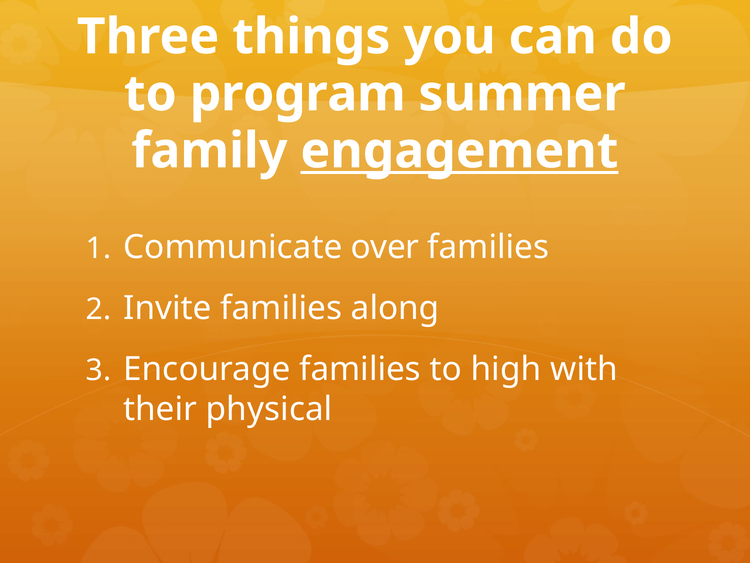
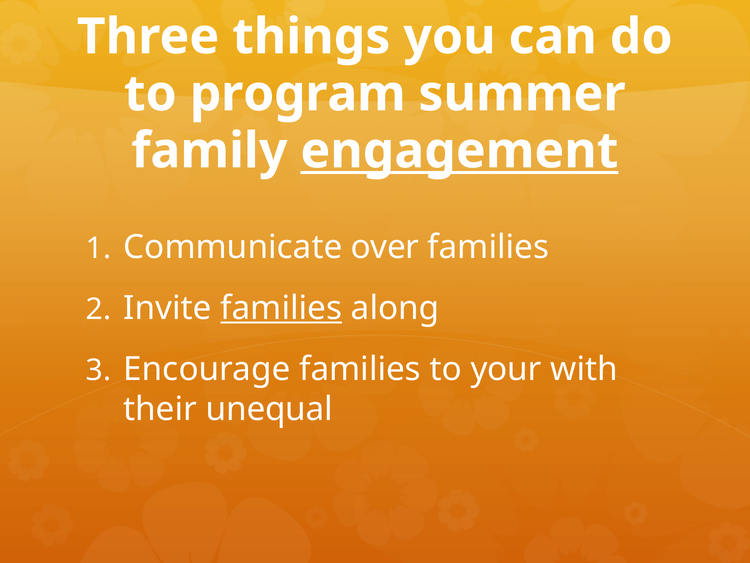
families at (281, 308) underline: none -> present
high: high -> your
physical: physical -> unequal
